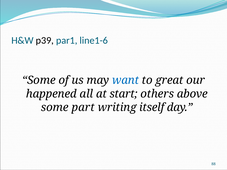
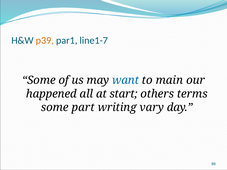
p39 colour: black -> orange
line1-6: line1-6 -> line1-7
great: great -> main
above: above -> terms
itself: itself -> vary
